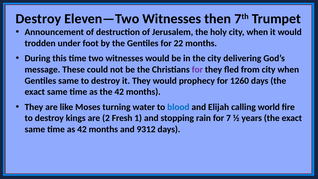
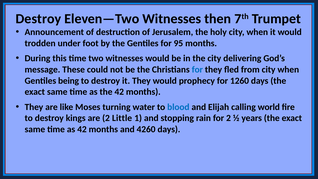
22: 22 -> 95
for at (197, 70) colour: purple -> blue
Gentiles same: same -> being
Fresh: Fresh -> Little
for 7: 7 -> 2
9312: 9312 -> 4260
